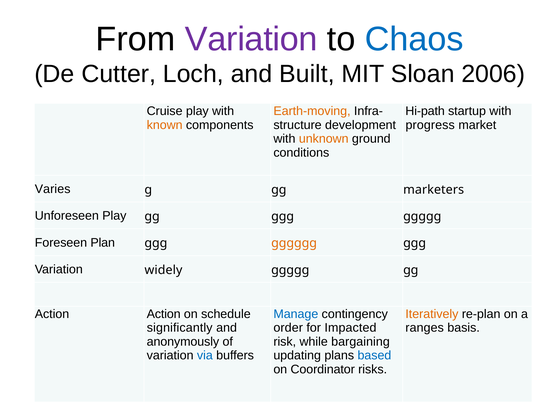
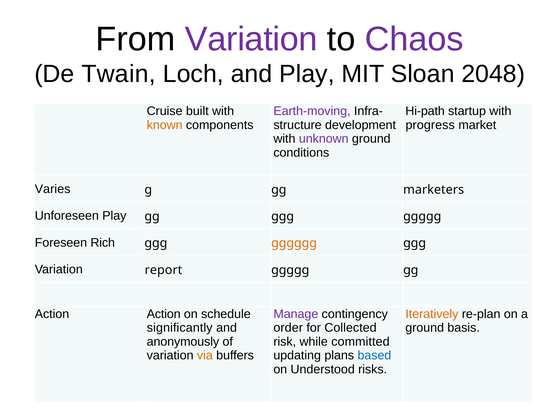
Chaos colour: blue -> purple
Cutter: Cutter -> Twain
and Built: Built -> Play
2006: 2006 -> 2048
Cruise play: play -> built
Earth-moving colour: orange -> purple
unknown colour: orange -> purple
Plan: Plan -> Rich
widely: widely -> report
Manage colour: blue -> purple
Impacted: Impacted -> Collected
ranges at (425, 328): ranges -> ground
bargaining: bargaining -> committed
via colour: blue -> orange
Coordinator: Coordinator -> Understood
